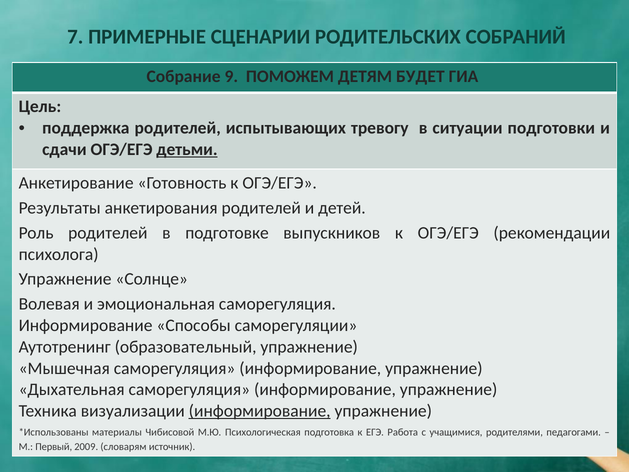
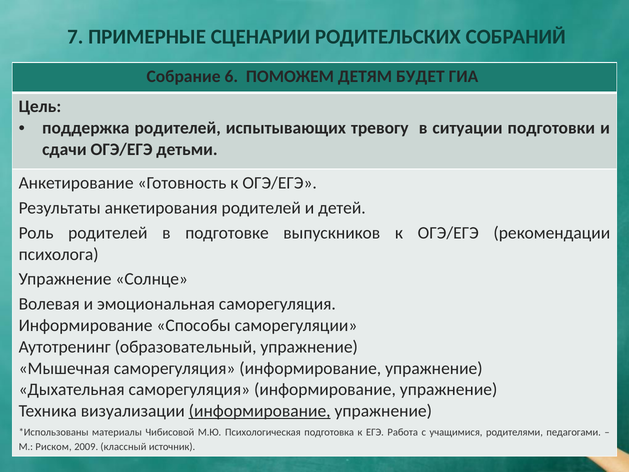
9: 9 -> 6
детьми underline: present -> none
Первый: Первый -> Риском
словарям: словарям -> классный
